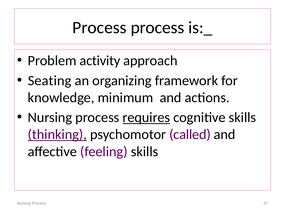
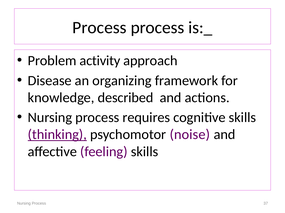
Seating: Seating -> Disease
minimum: minimum -> described
requires underline: present -> none
called: called -> noise
